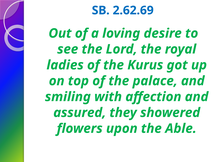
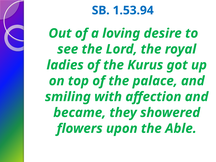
2.62.69: 2.62.69 -> 1.53.94
assured: assured -> became
